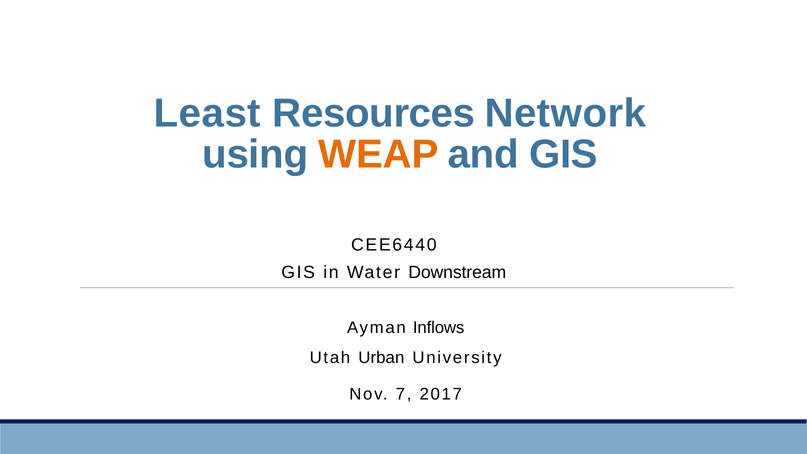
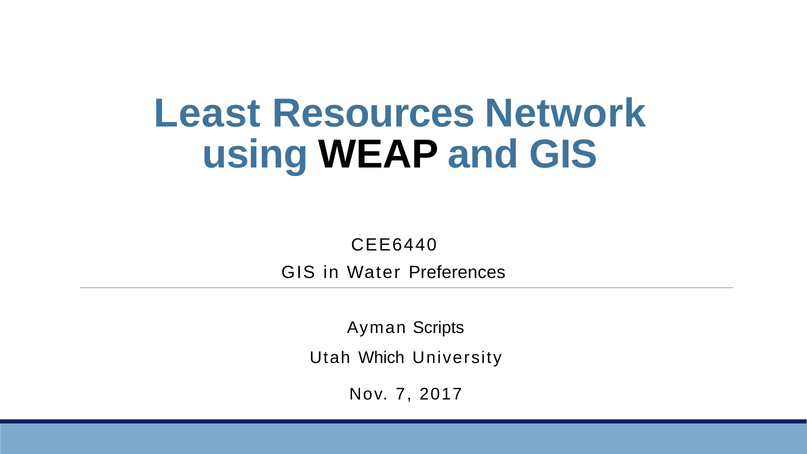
WEAP colour: orange -> black
Downstream: Downstream -> Preferences
Inflows: Inflows -> Scripts
Urban: Urban -> Which
